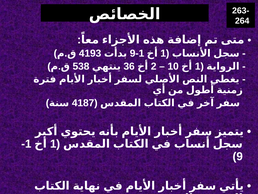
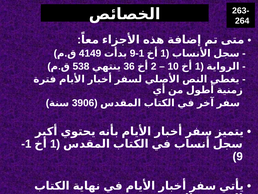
4193: 4193 -> 4149
4187: 4187 -> 3906
